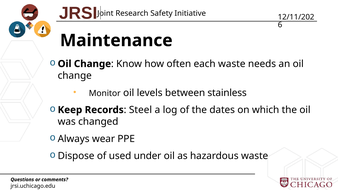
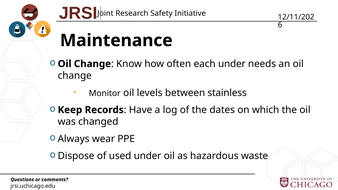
each waste: waste -> under
Steel: Steel -> Have
